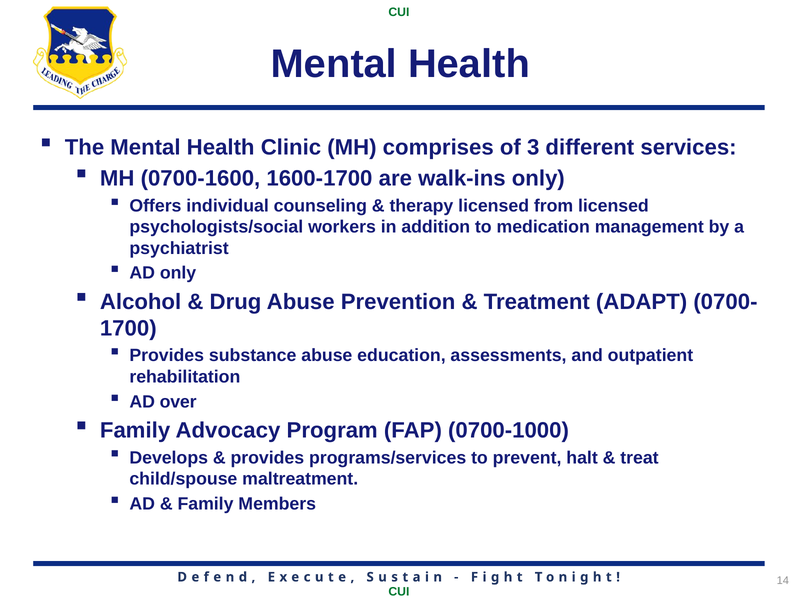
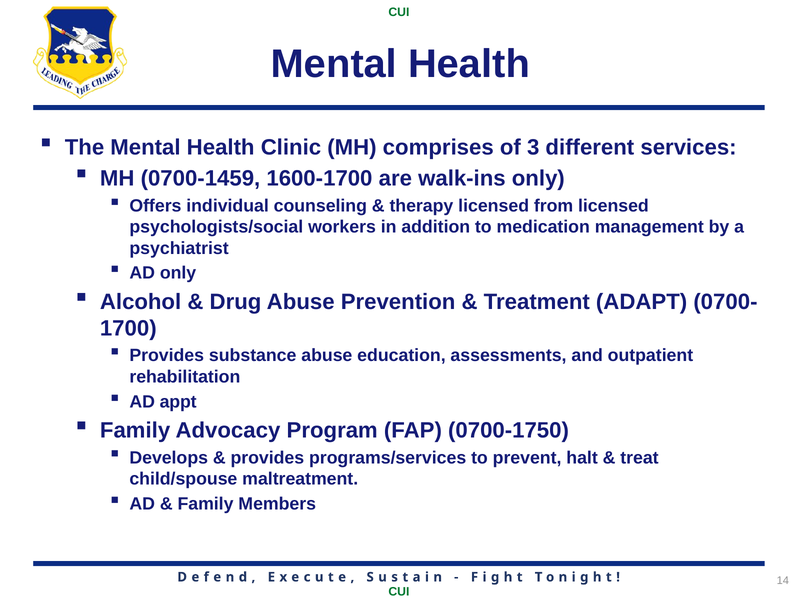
0700-1600: 0700-1600 -> 0700-1459
over: over -> appt
0700-1000: 0700-1000 -> 0700-1750
